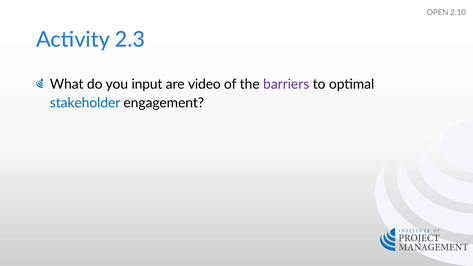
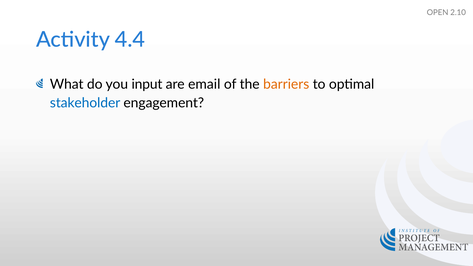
2.3: 2.3 -> 4.4
video: video -> email
barriers colour: purple -> orange
